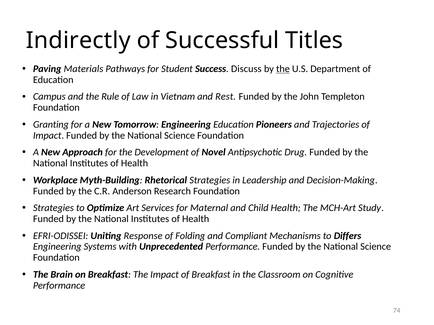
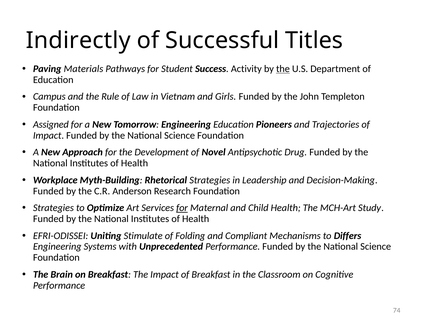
Discuss: Discuss -> Activity
Rest: Rest -> Girls
Granting: Granting -> Assigned
for at (182, 208) underline: none -> present
Response: Response -> Stimulate
